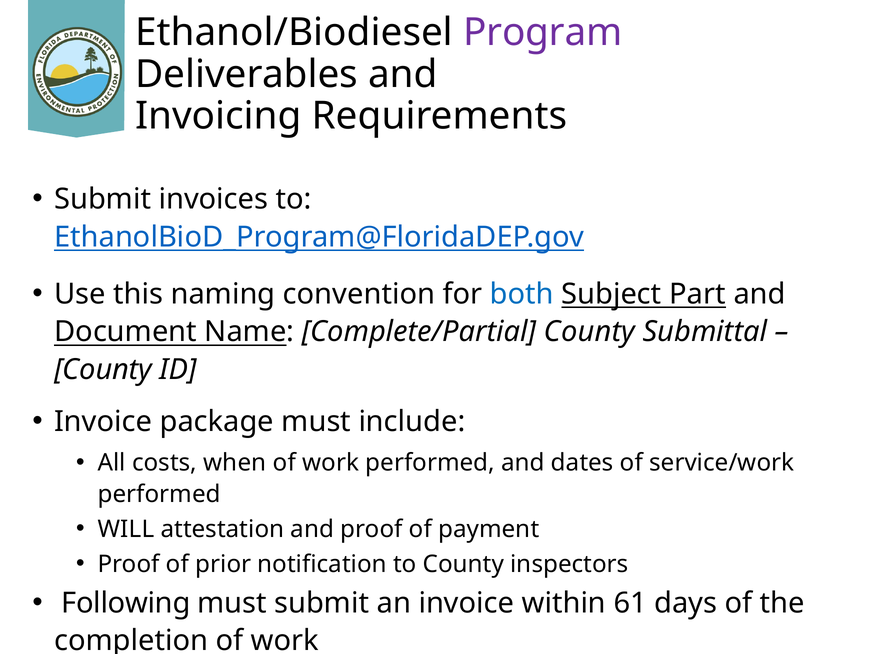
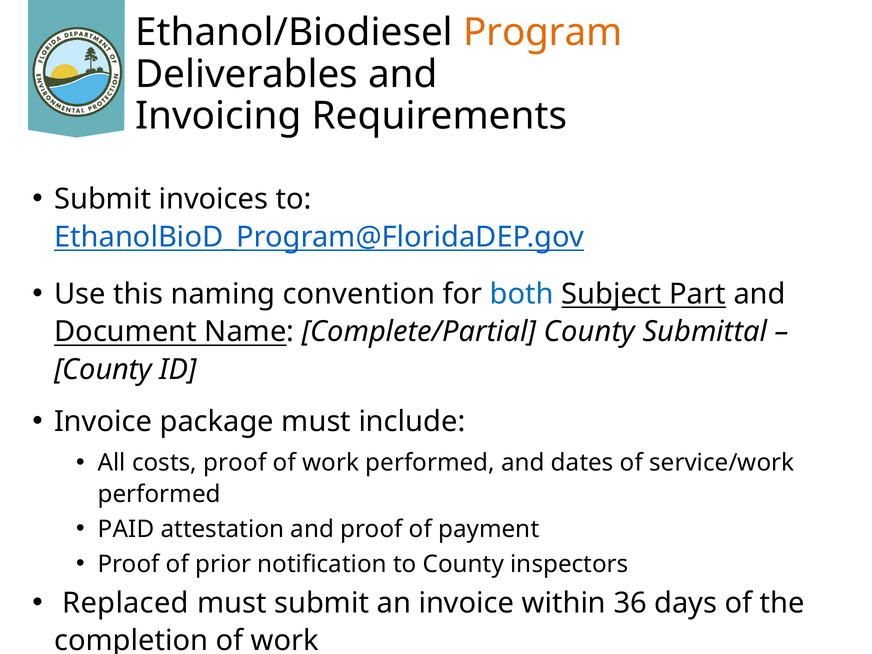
Program colour: purple -> orange
costs when: when -> proof
WILL at (126, 529): WILL -> PAID
Following: Following -> Replaced
61: 61 -> 36
